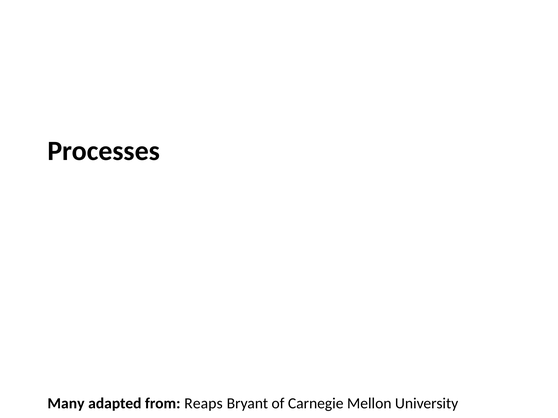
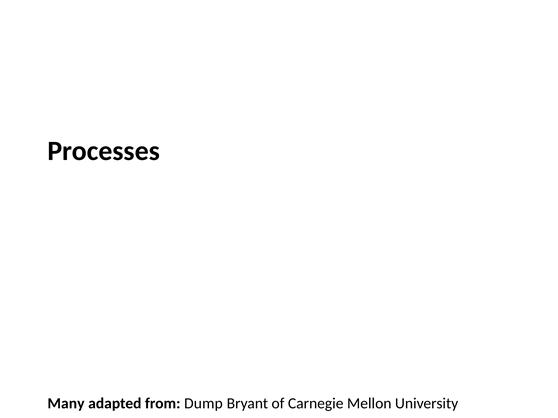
Reaps: Reaps -> Dump
